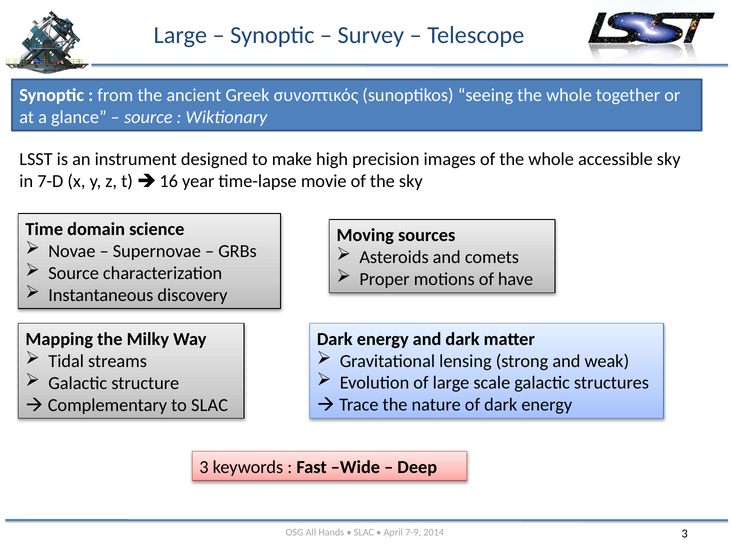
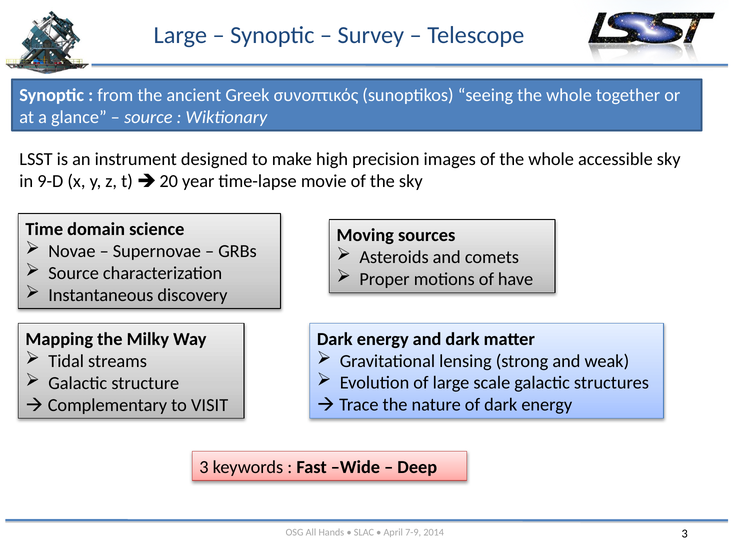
7-D: 7-D -> 9-D
16: 16 -> 20
to SLAC: SLAC -> VISIT
